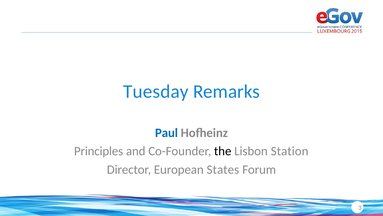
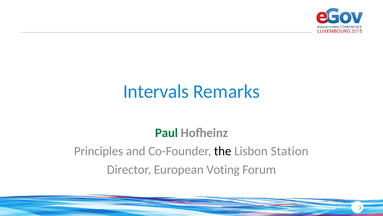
Tuesday: Tuesday -> Intervals
Paul colour: blue -> green
States: States -> Voting
